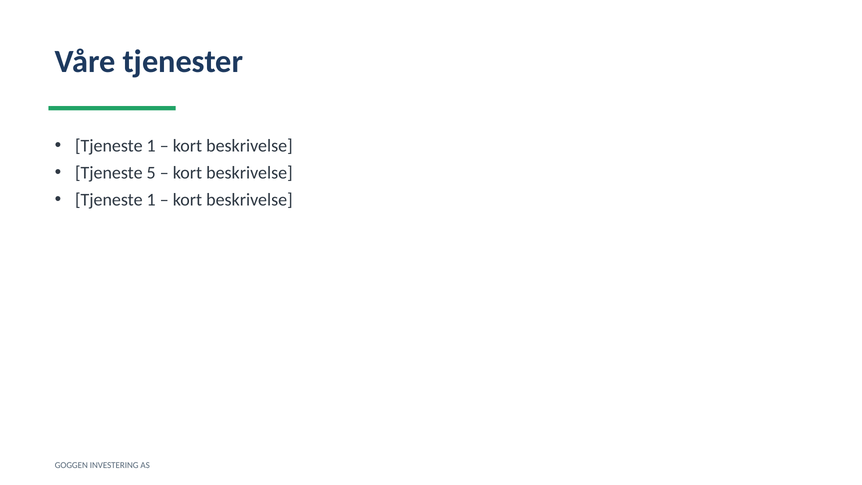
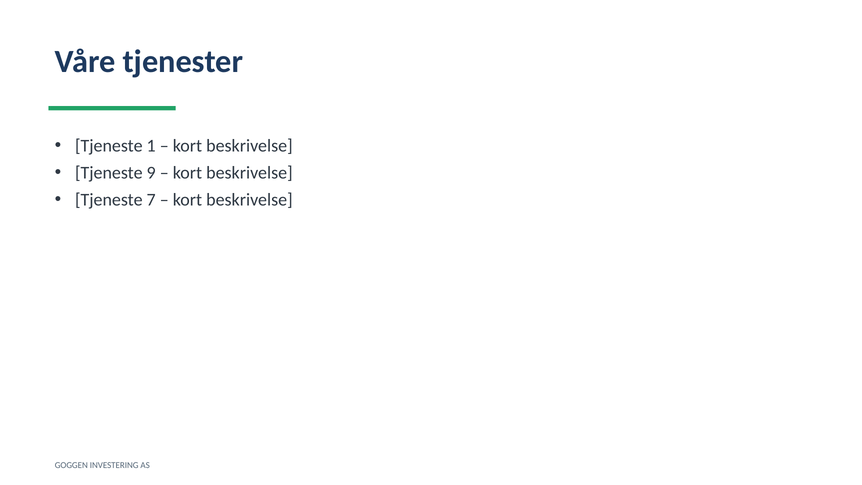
5: 5 -> 9
1 at (151, 200): 1 -> 7
